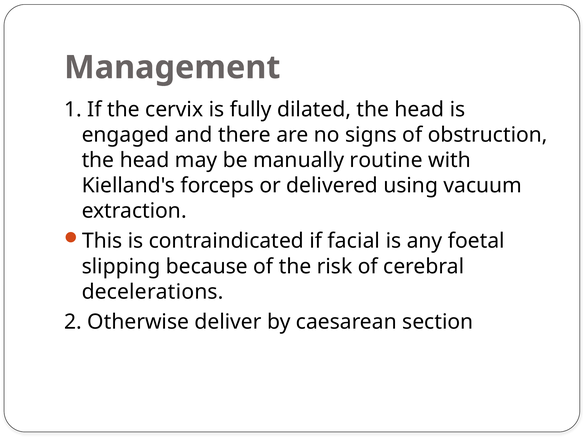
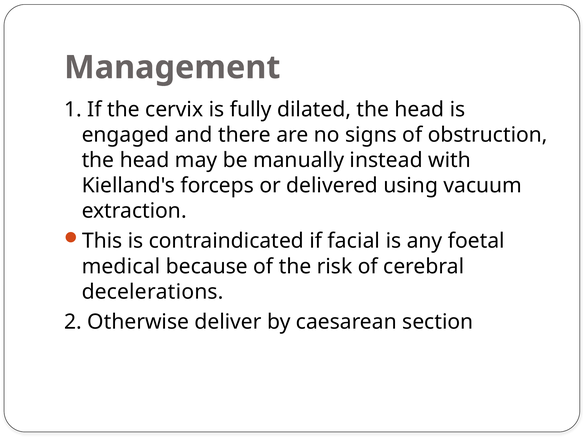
routine: routine -> instead
slipping: slipping -> medical
